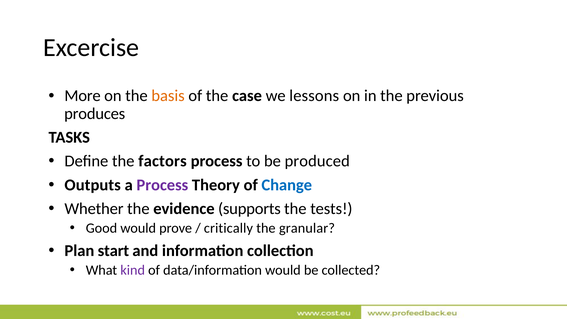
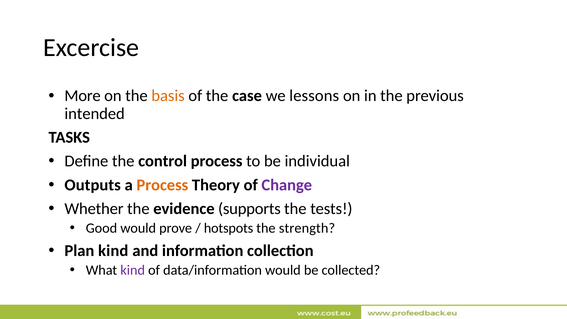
produces: produces -> intended
factors: factors -> control
produced: produced -> individual
Process at (162, 185) colour: purple -> orange
Change colour: blue -> purple
critically: critically -> hotspots
granular: granular -> strength
Plan start: start -> kind
